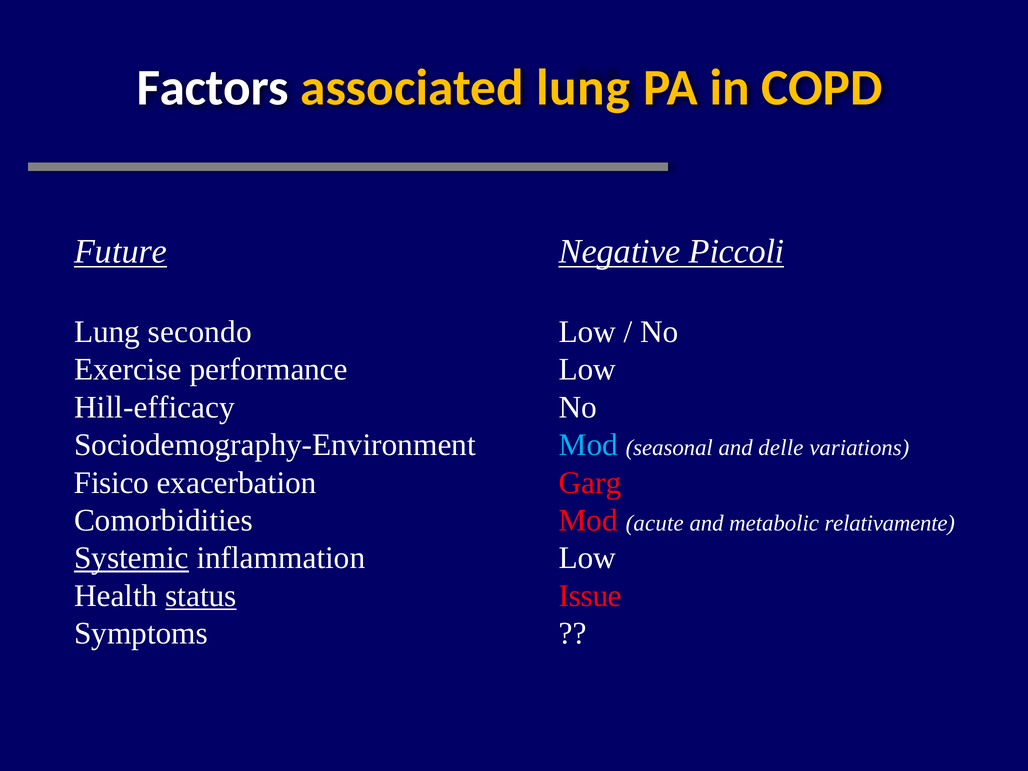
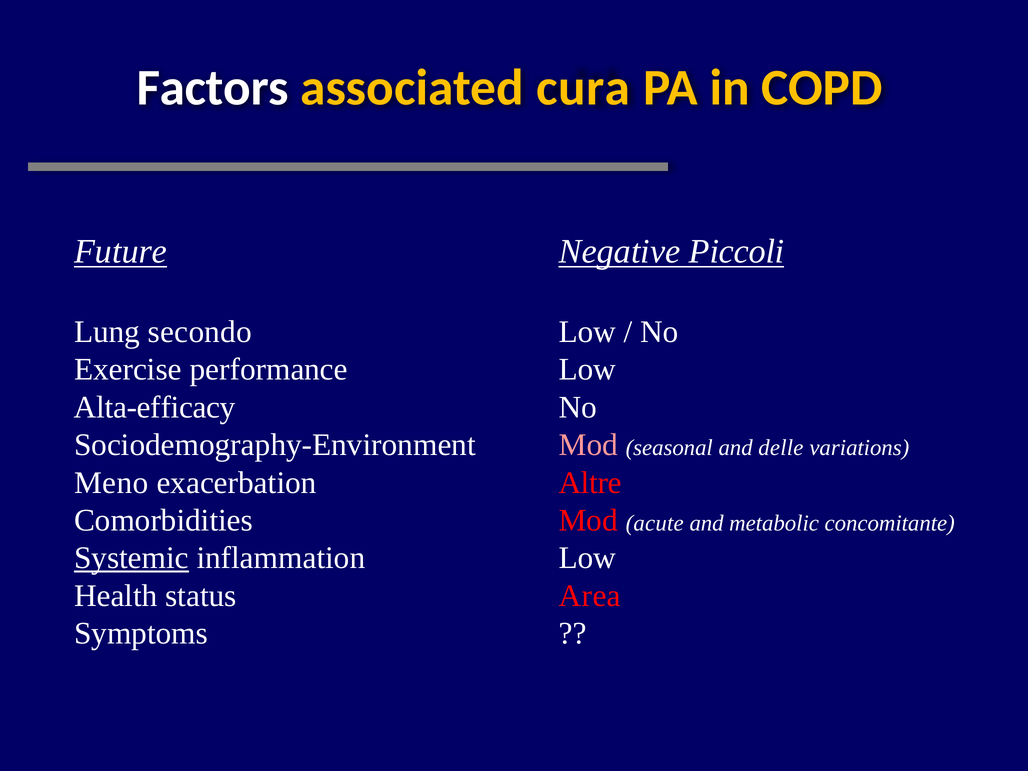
associated lung: lung -> cura
Hill-efficacy: Hill-efficacy -> Alta-efficacy
Mod at (588, 445) colour: light blue -> pink
Fisico: Fisico -> Meno
Garg: Garg -> Altre
relativamente: relativamente -> concomitante
status underline: present -> none
Issue: Issue -> Area
